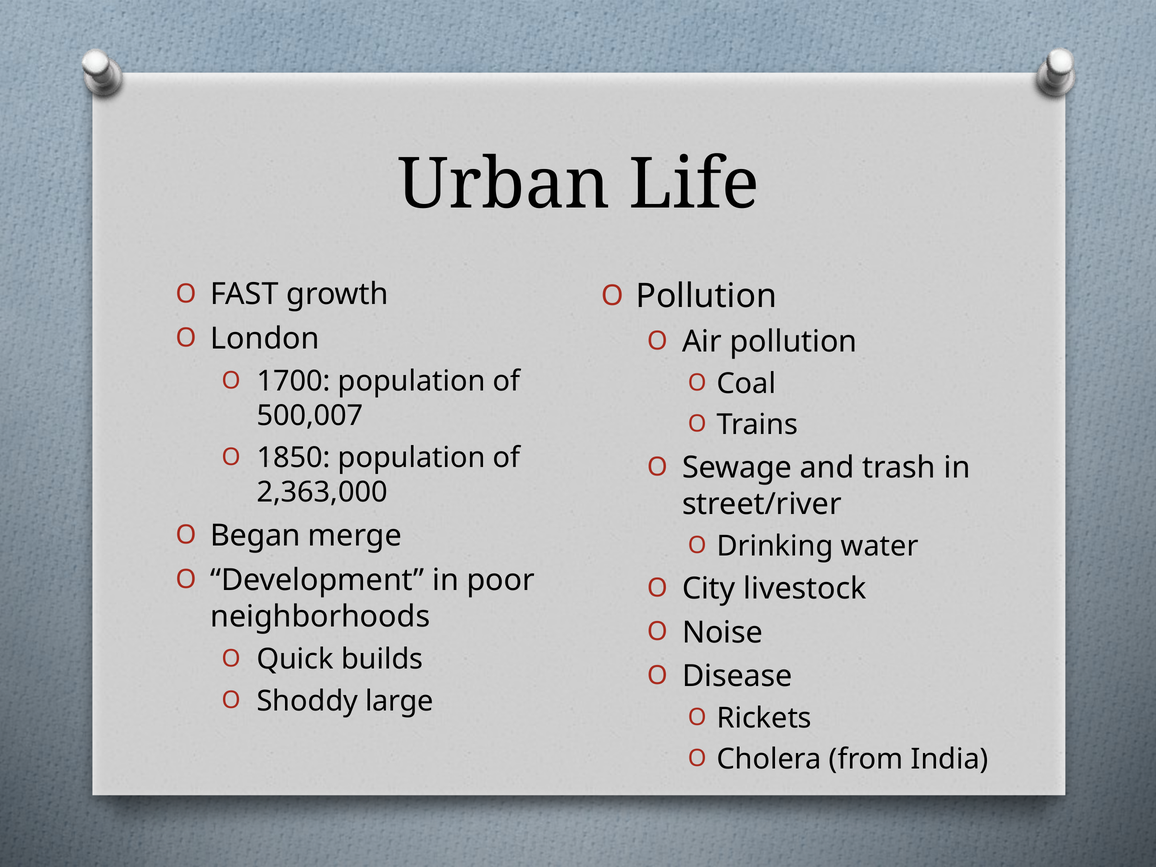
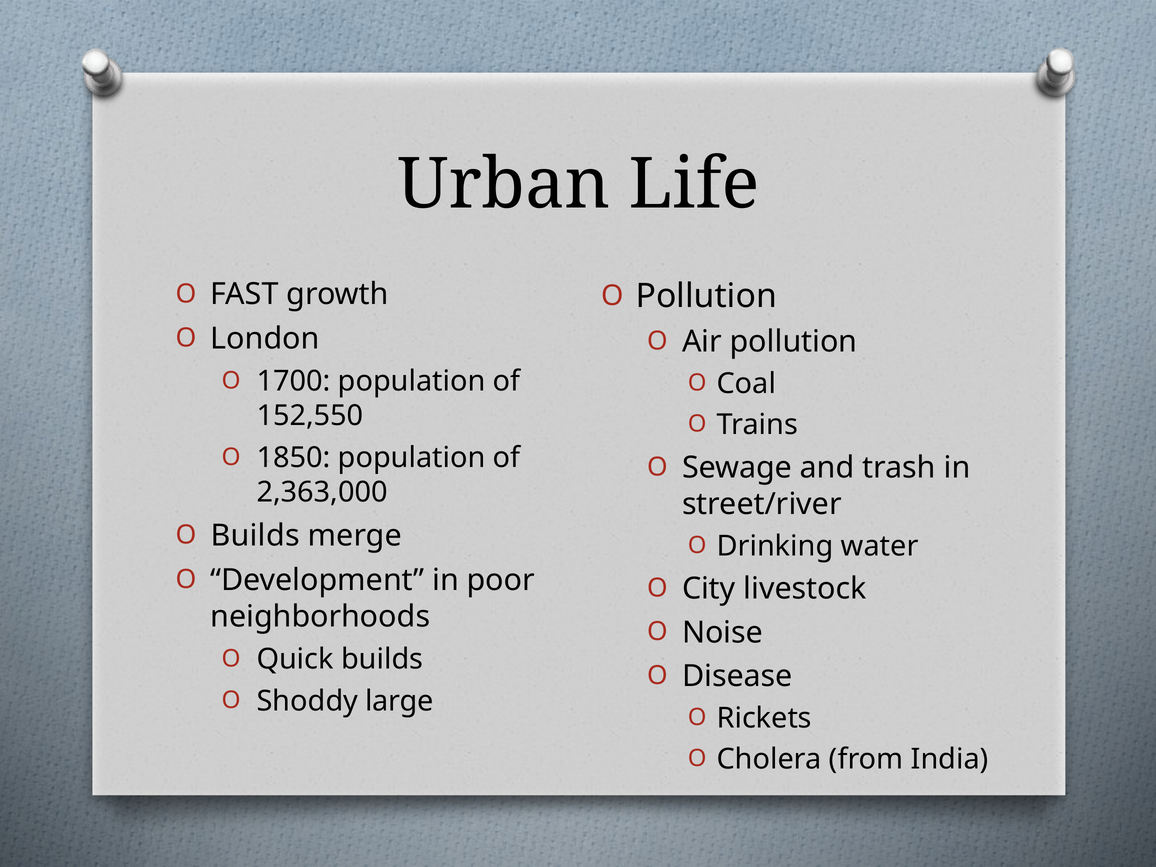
500,007: 500,007 -> 152,550
Began at (255, 536): Began -> Builds
